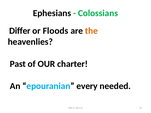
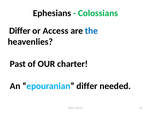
Floods: Floods -> Access
the colour: orange -> blue
epouranian every: every -> differ
